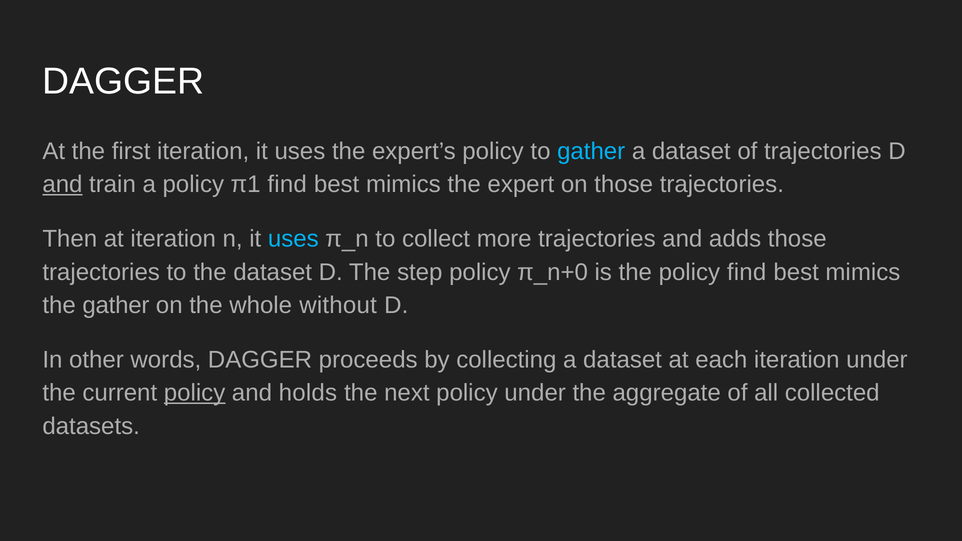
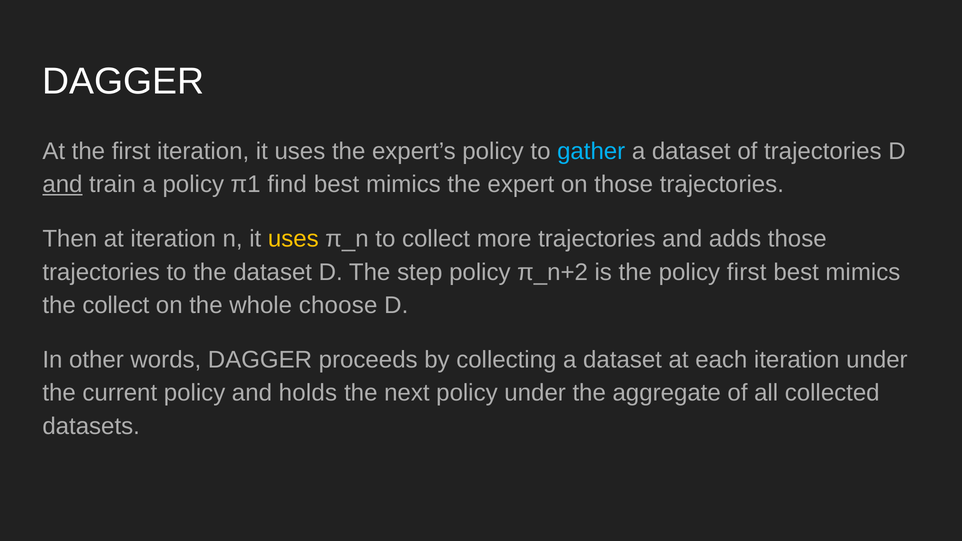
uses at (293, 239) colour: light blue -> yellow
π_n+0: π_n+0 -> π_n+2
policy find: find -> first
the gather: gather -> collect
without: without -> choose
policy at (195, 393) underline: present -> none
